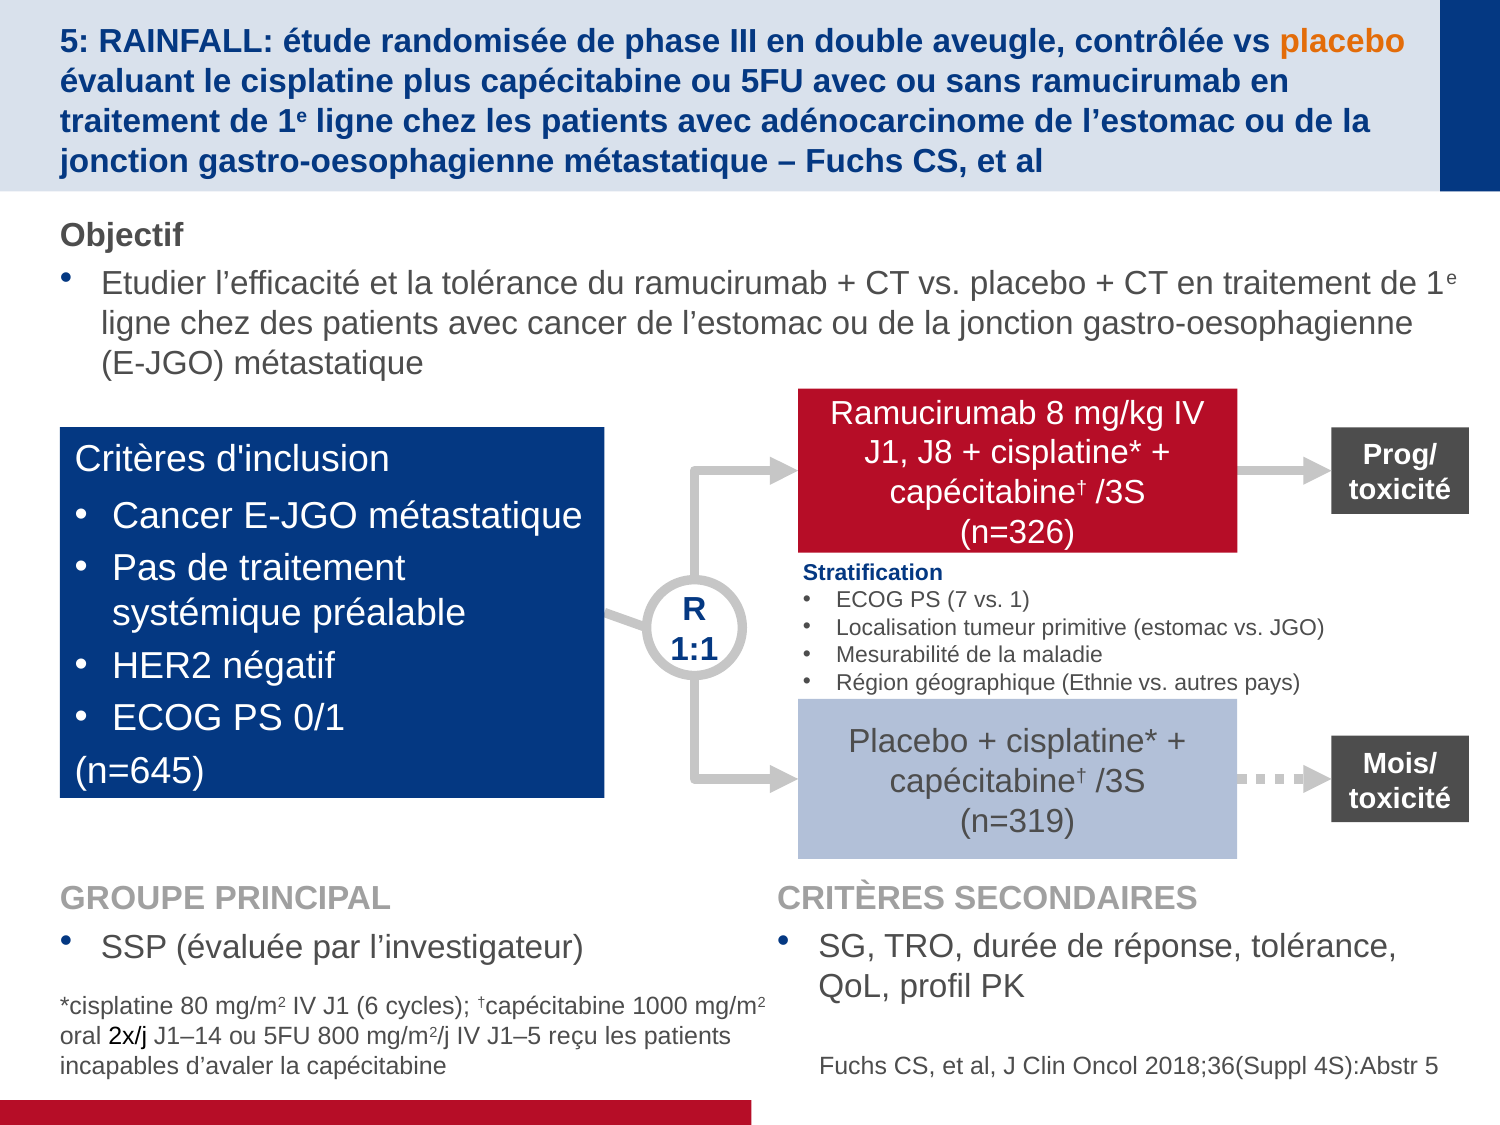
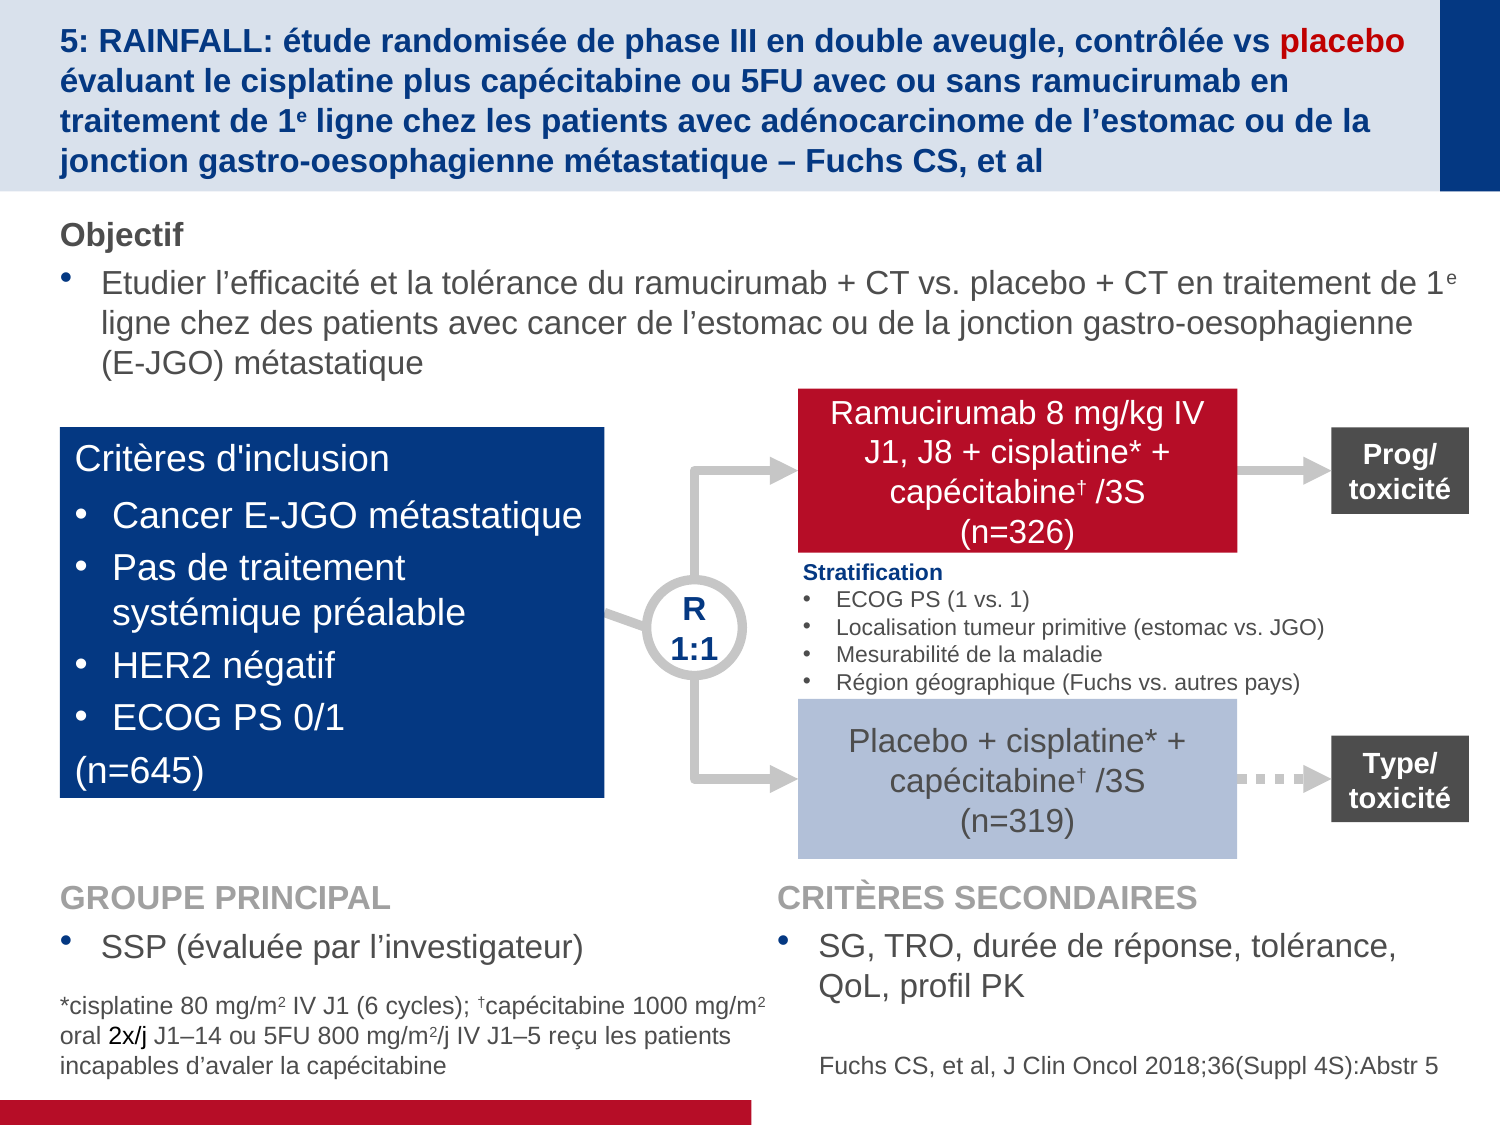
placebo at (1342, 42) colour: orange -> red
PS 7: 7 -> 1
géographique Ethnie: Ethnie -> Fuchs
Mois/: Mois/ -> Type/
